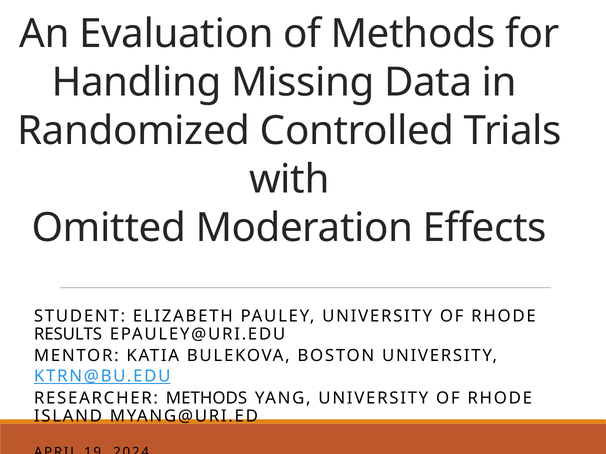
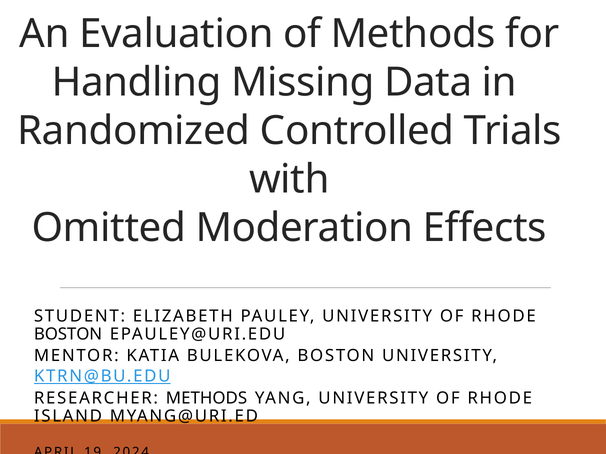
RESULTS at (68, 335): RESULTS -> BOSTON
